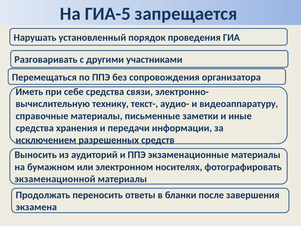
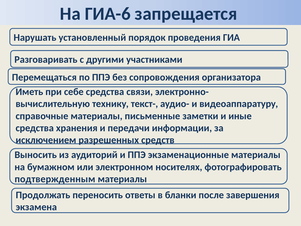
ГИА-5: ГИА-5 -> ГИА-6
экзаменационной: экзаменационной -> подтвержденным
